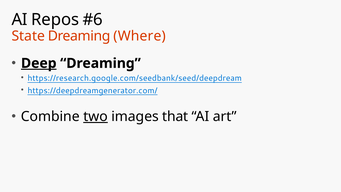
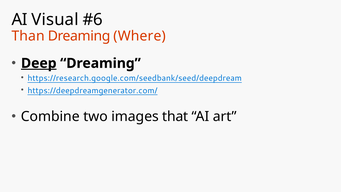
Repos: Repos -> Visual
State: State -> Than
two underline: present -> none
